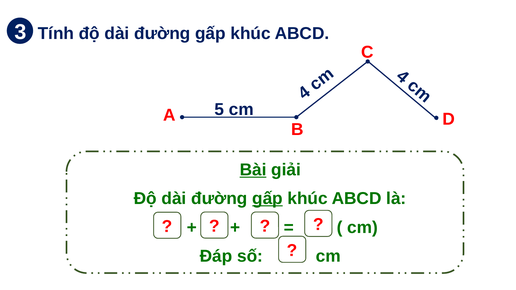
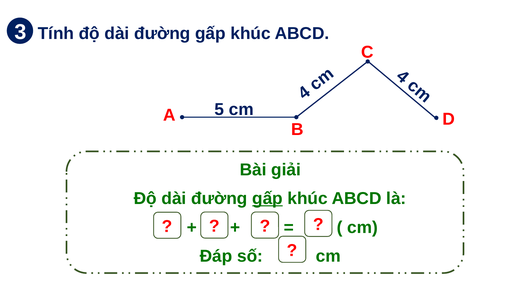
Bài underline: present -> none
